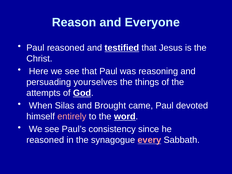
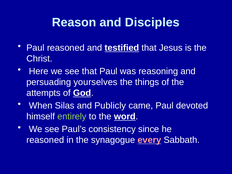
Everyone: Everyone -> Disciples
Brought: Brought -> Publicly
entirely colour: pink -> light green
